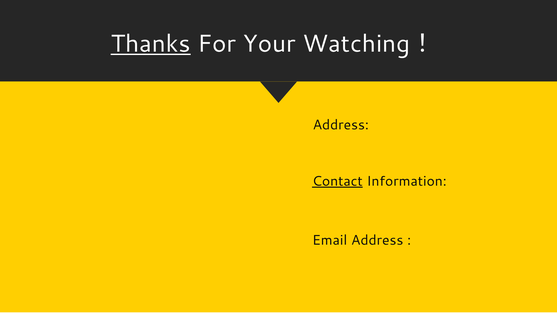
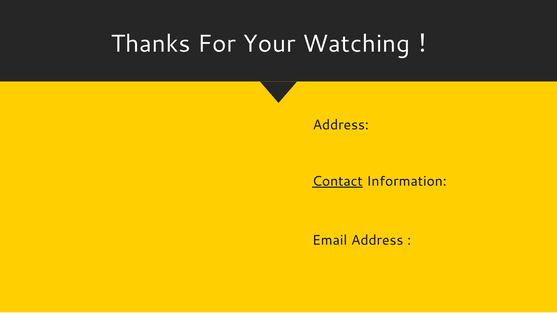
Thanks underline: present -> none
